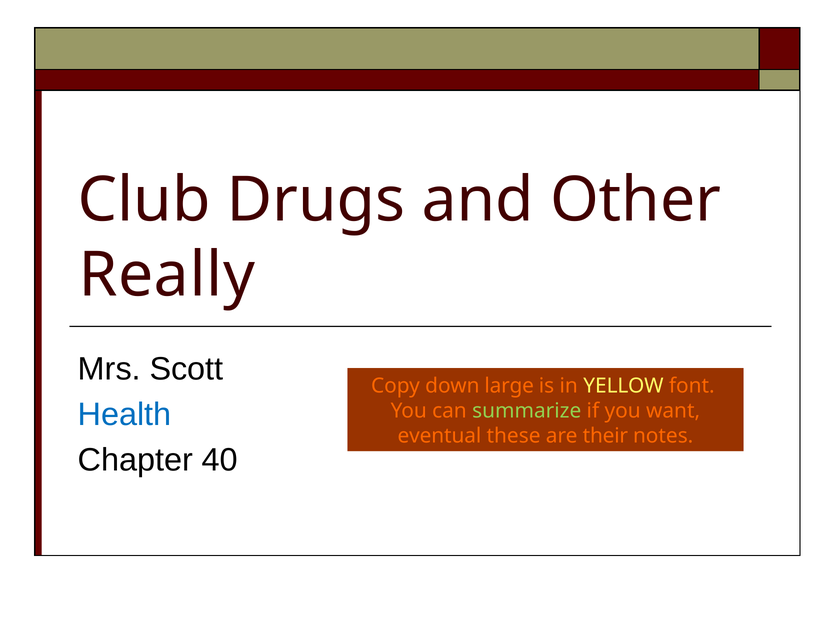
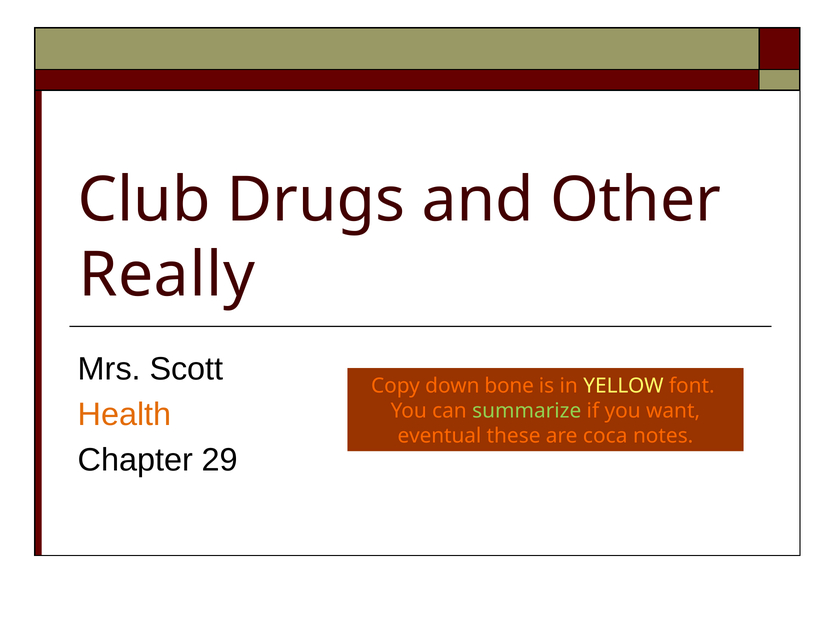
large: large -> bone
Health colour: blue -> orange
their: their -> coca
40: 40 -> 29
